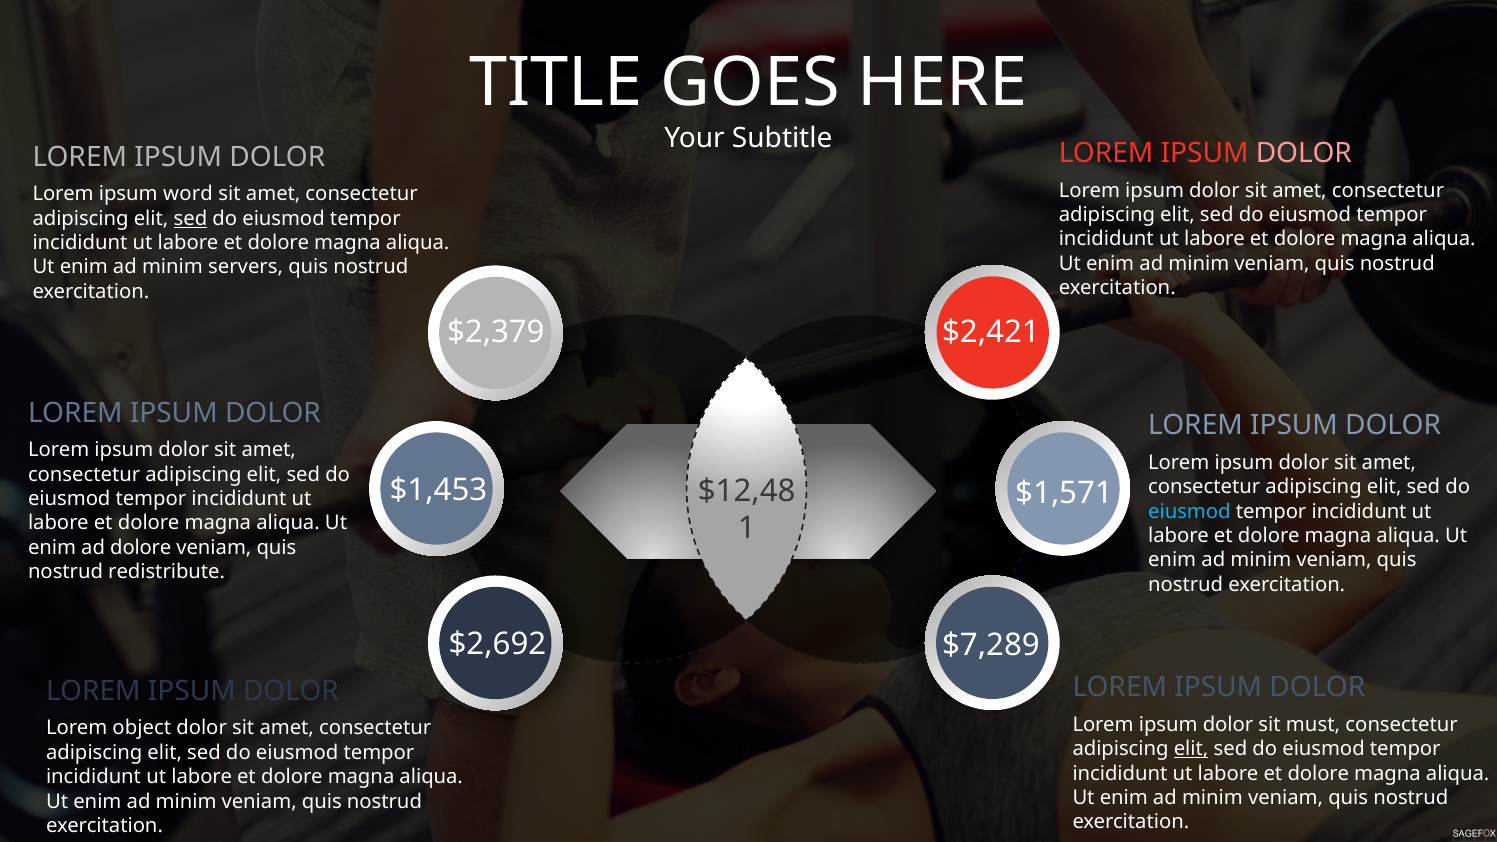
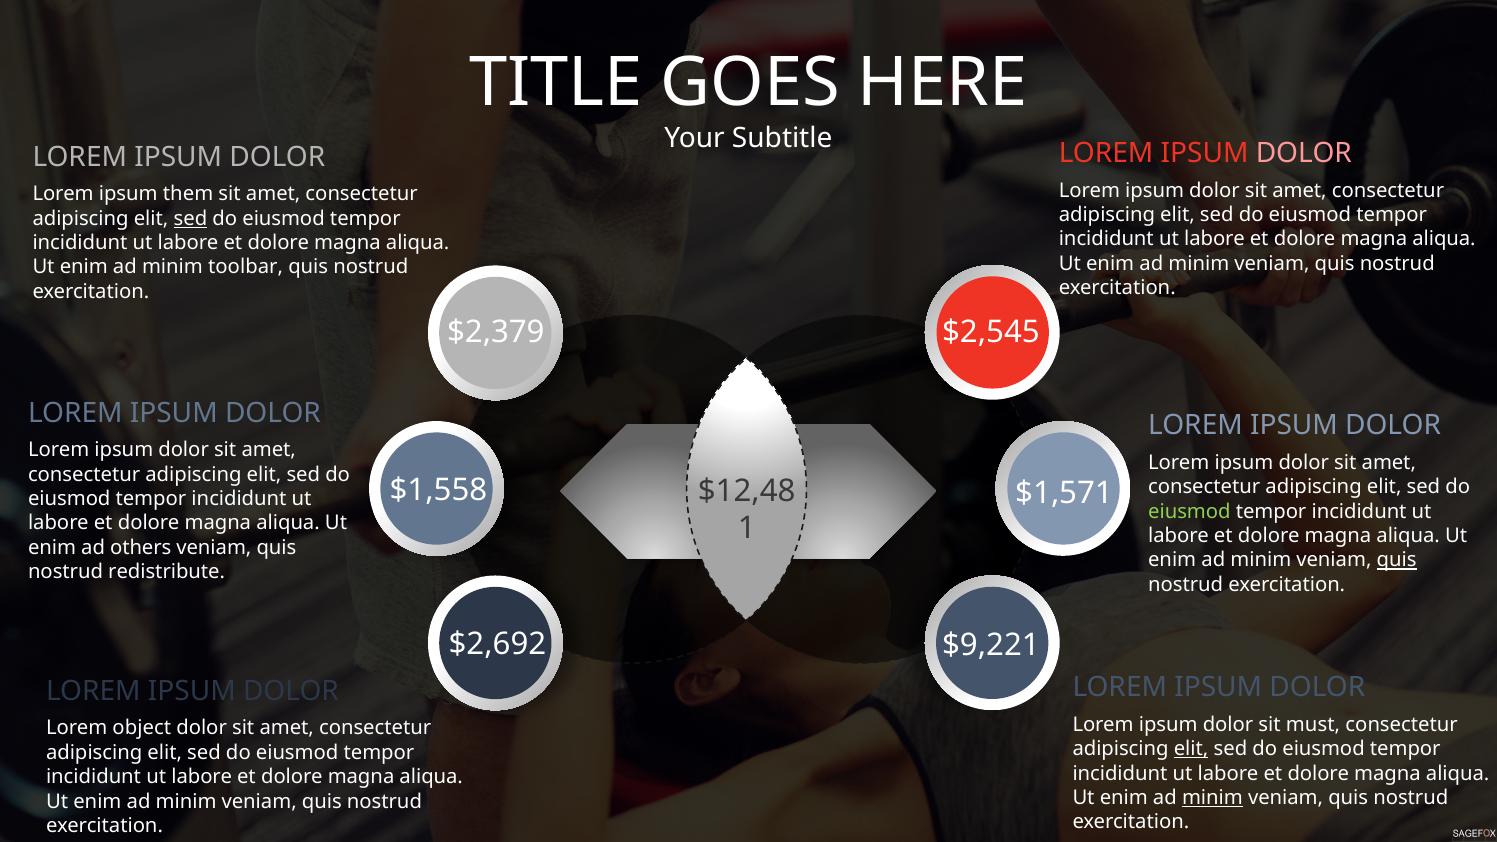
word: word -> them
servers: servers -> toolbar
$2,421: $2,421 -> $2,545
$1,453: $1,453 -> $1,558
eiusmod at (1189, 512) colour: light blue -> light green
ad dolore: dolore -> others
quis at (1397, 560) underline: none -> present
$7,289: $7,289 -> $9,221
minim at (1212, 798) underline: none -> present
